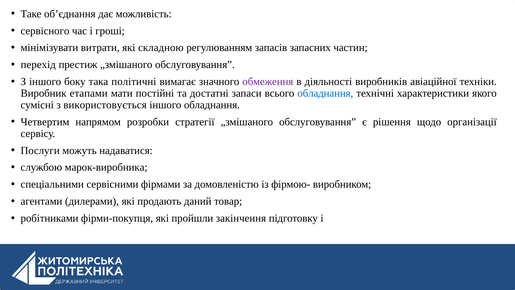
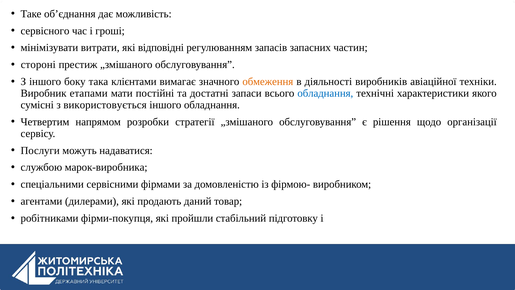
складною: складною -> відповідні
перехід: перехід -> стороні
політичні: політичні -> клієнтами
обмеження colour: purple -> orange
закінчення: закінчення -> стабільний
